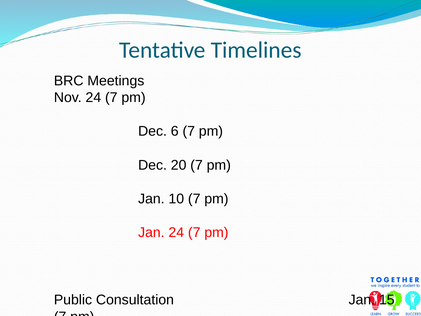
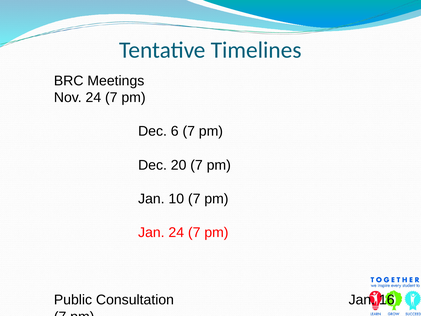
Jan 15: 15 -> 16
